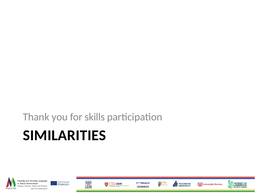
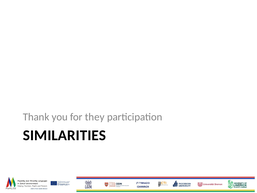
skills: skills -> they
